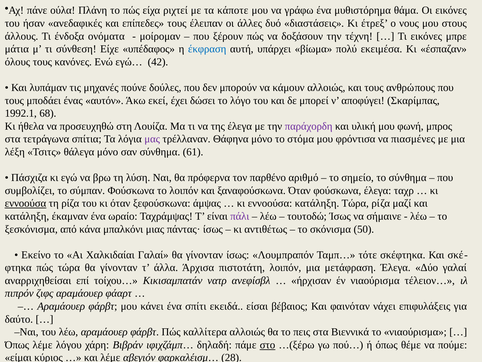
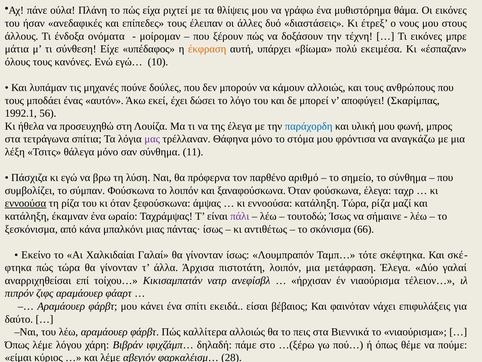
κάποτε: κάποτε -> θλίψεις
έκφραση colour: blue -> orange
42: 42 -> 10
68: 68 -> 56
παράχορδη colour: purple -> blue
πιασμένες: πιασμένες -> αναγκάζω
61: 61 -> 11
50: 50 -> 66
στο underline: present -> none
